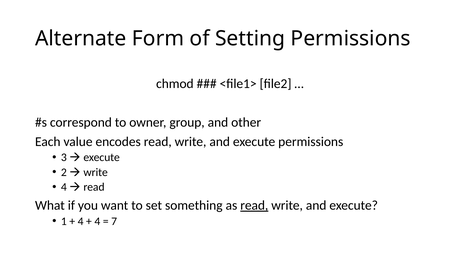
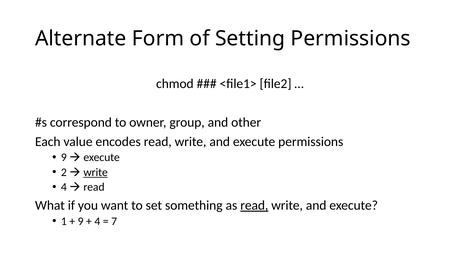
3 at (64, 157): 3 -> 9
write at (96, 172) underline: none -> present
4 at (81, 221): 4 -> 9
